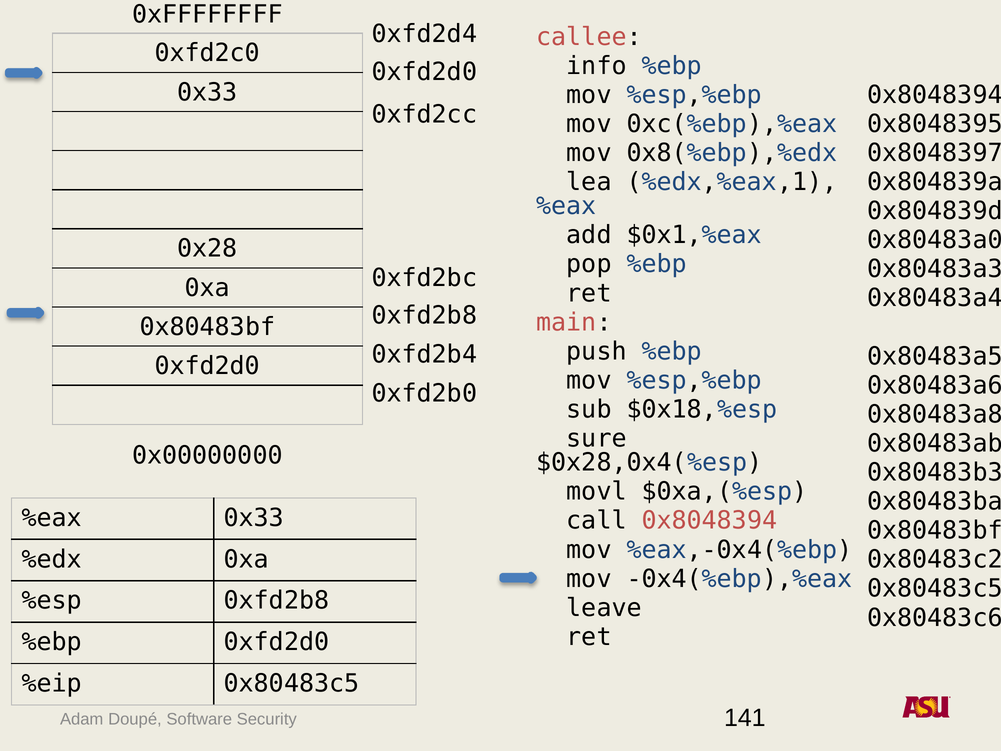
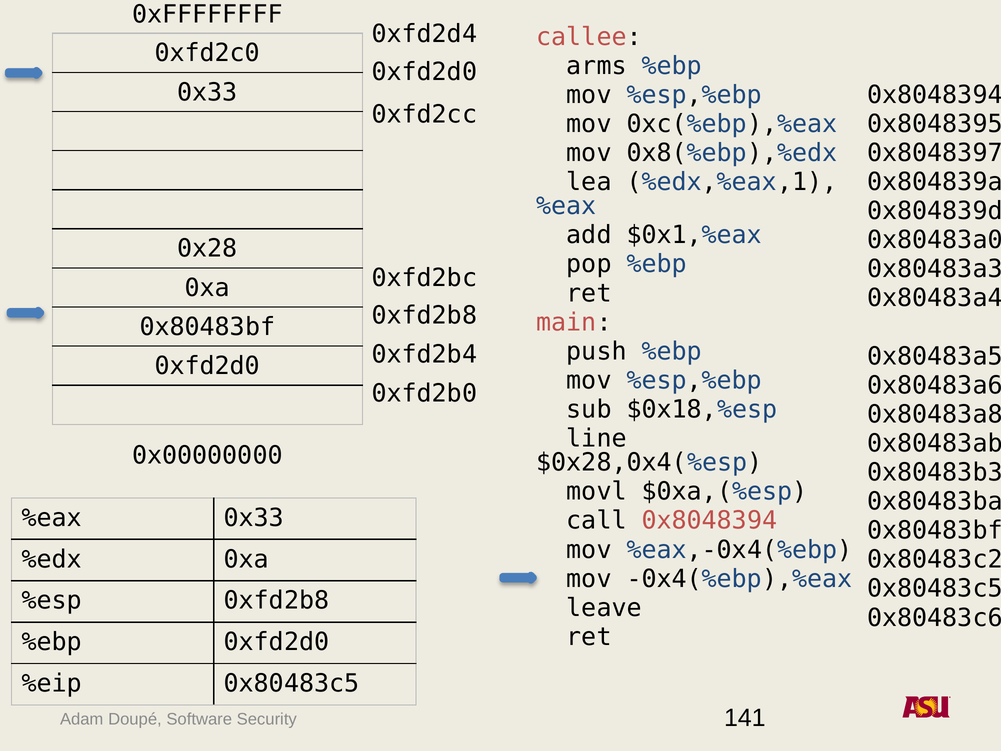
info: info -> arms
sure: sure -> line
